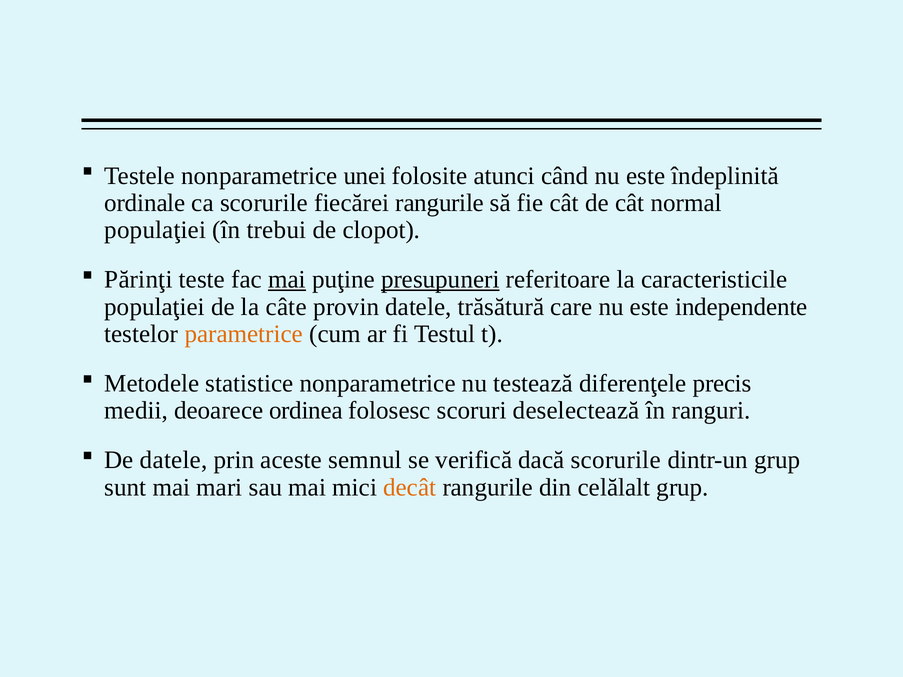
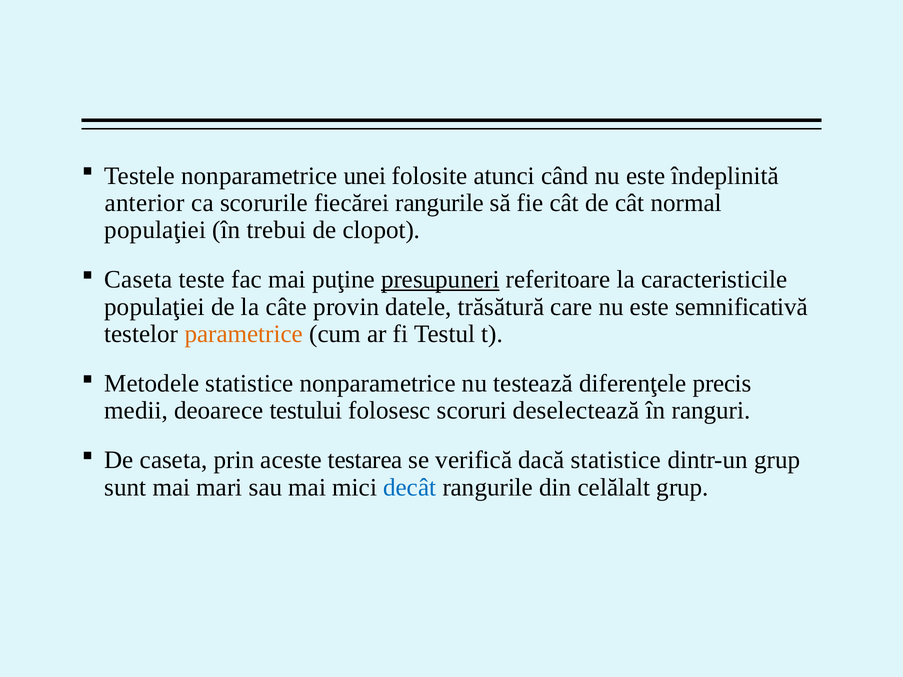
ordinale: ordinale -> anterior
Părinţi at (138, 280): Părinţi -> Caseta
mai at (287, 280) underline: present -> none
independente: independente -> semnificativă
ordinea: ordinea -> testului
De datele: datele -> caseta
semnul: semnul -> testarea
dacă scorurile: scorurile -> statistice
decât colour: orange -> blue
